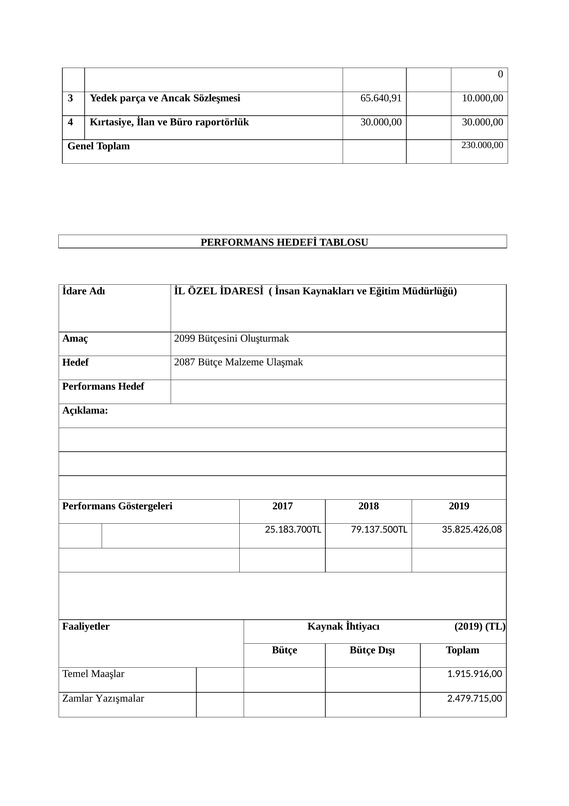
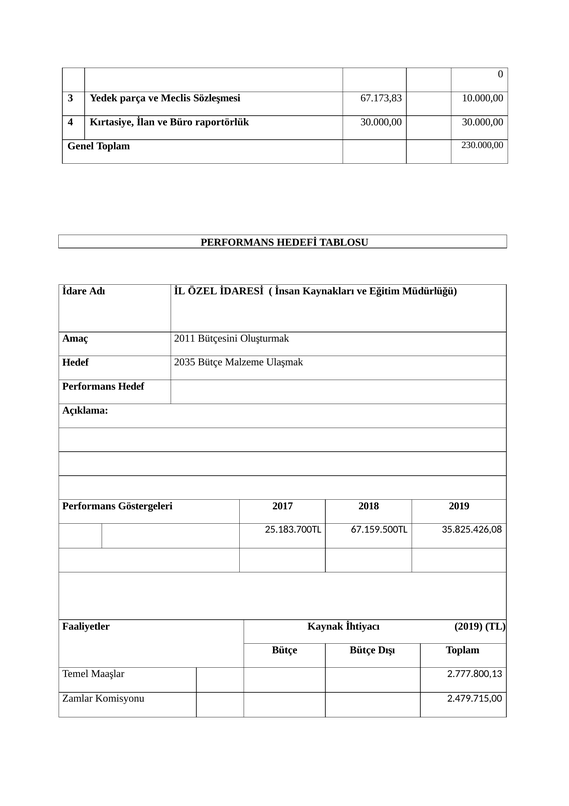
Ancak: Ancak -> Meclis
65.640,91: 65.640,91 -> 67.173,83
2099: 2099 -> 2011
2087: 2087 -> 2035
79.137.500TL: 79.137.500TL -> 67.159.500TL
1.915.916,00: 1.915.916,00 -> 2.777.800,13
Yazışmalar: Yazışmalar -> Komisyonu
